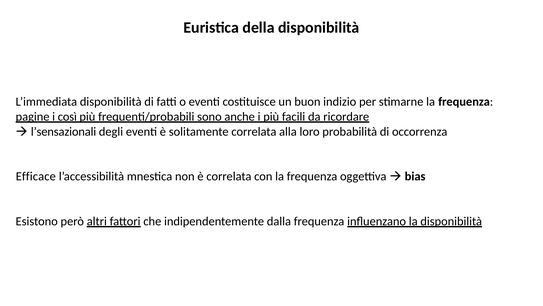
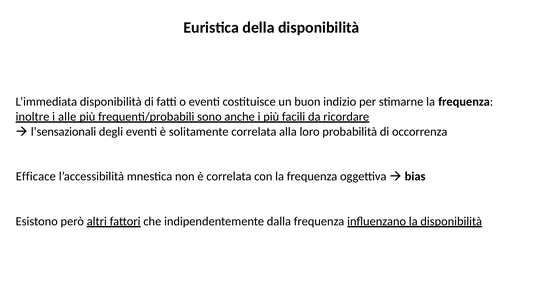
pagine: pagine -> inoltre
così: così -> alle
